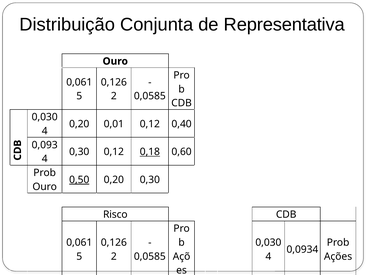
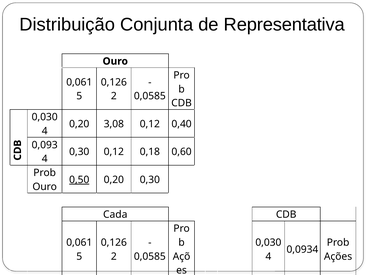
0,01: 0,01 -> 3,08
0,18 underline: present -> none
Risco: Risco -> Cada
